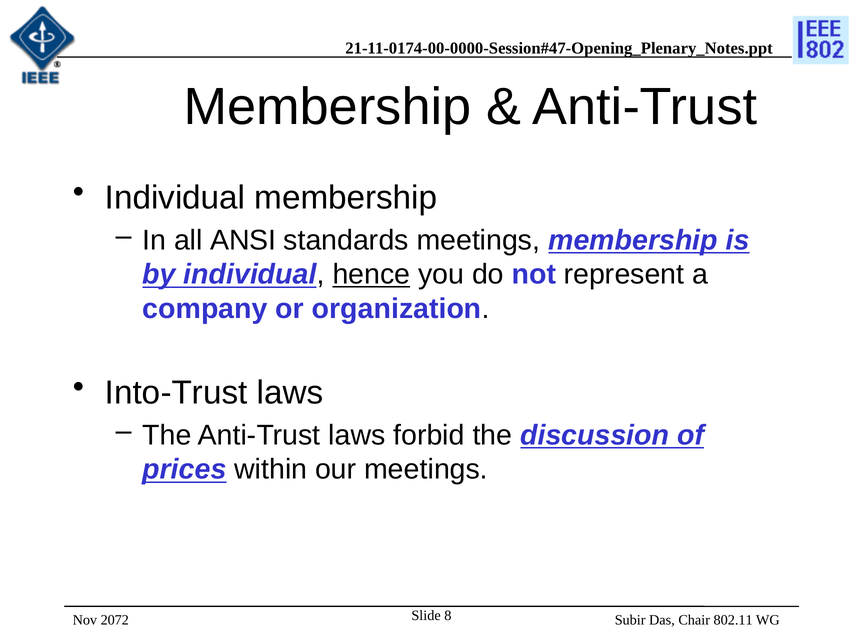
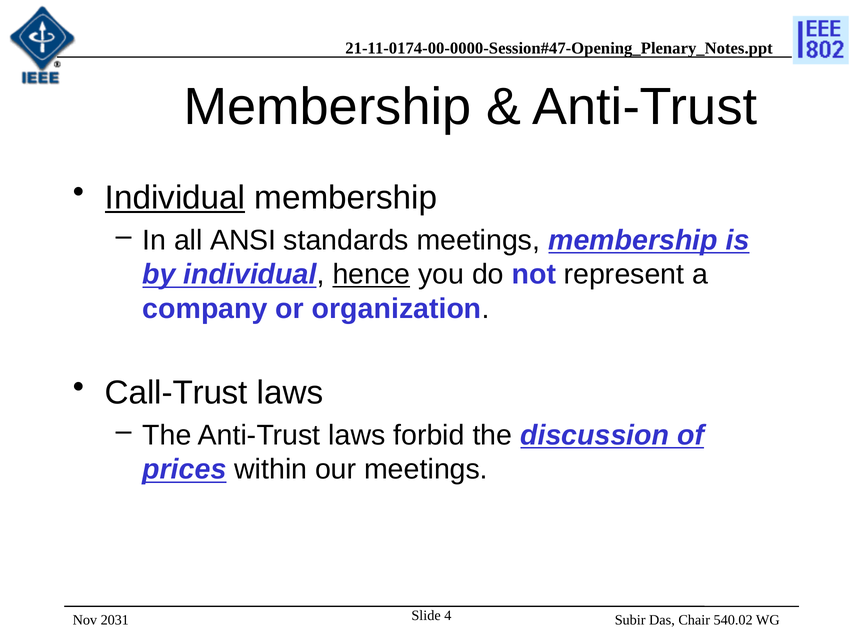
Individual at (175, 198) underline: none -> present
Into-Trust: Into-Trust -> Call-Trust
8: 8 -> 4
802.11: 802.11 -> 540.02
2072: 2072 -> 2031
